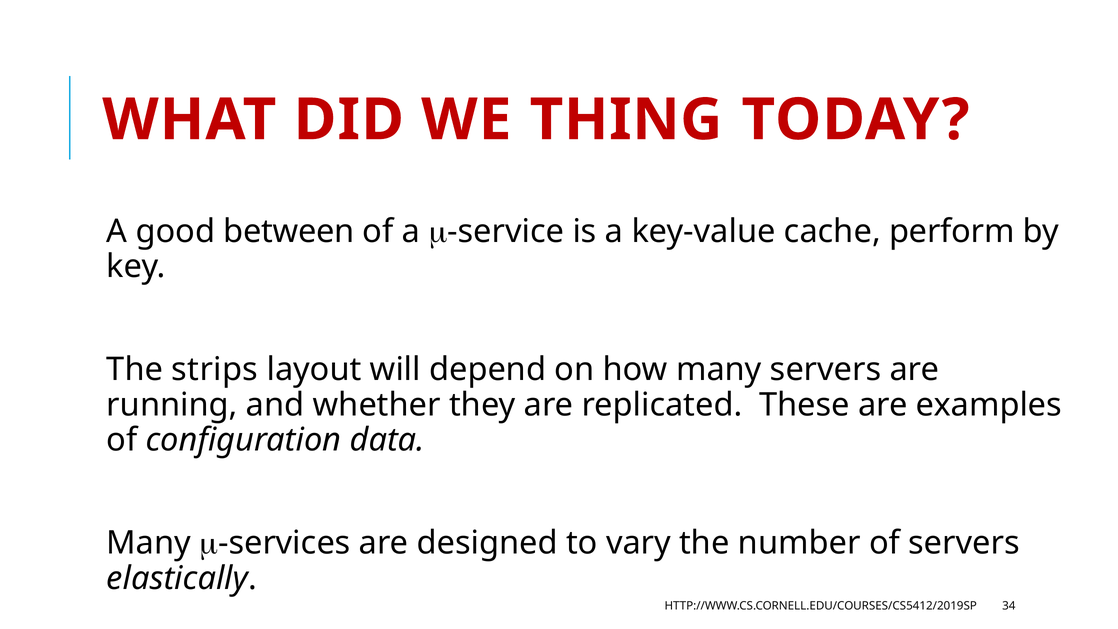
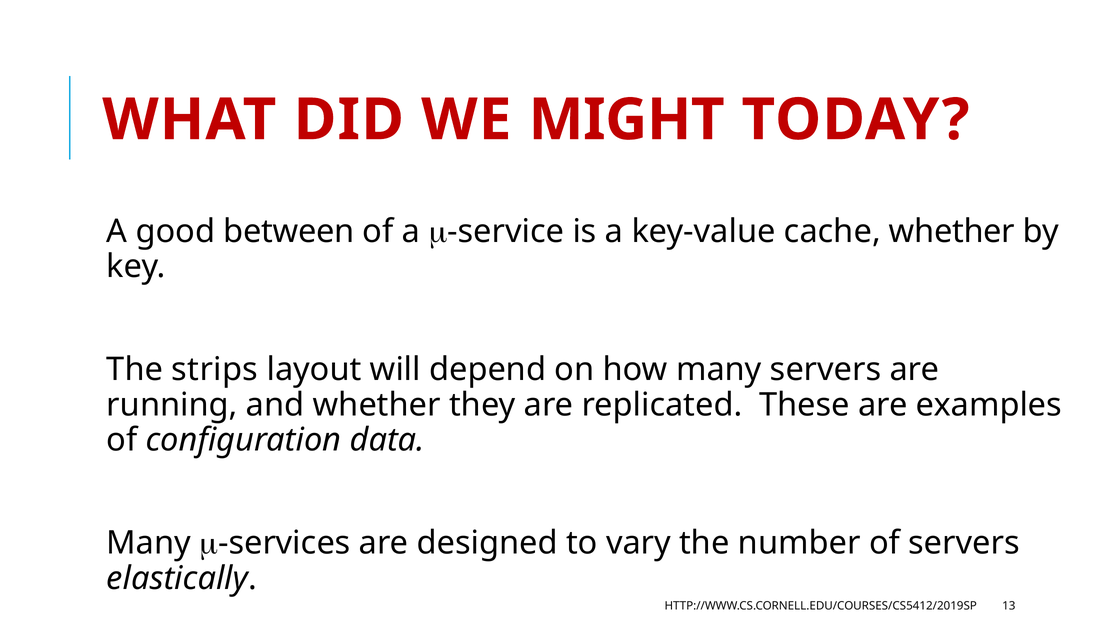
THING: THING -> MIGHT
cache perform: perform -> whether
34: 34 -> 13
